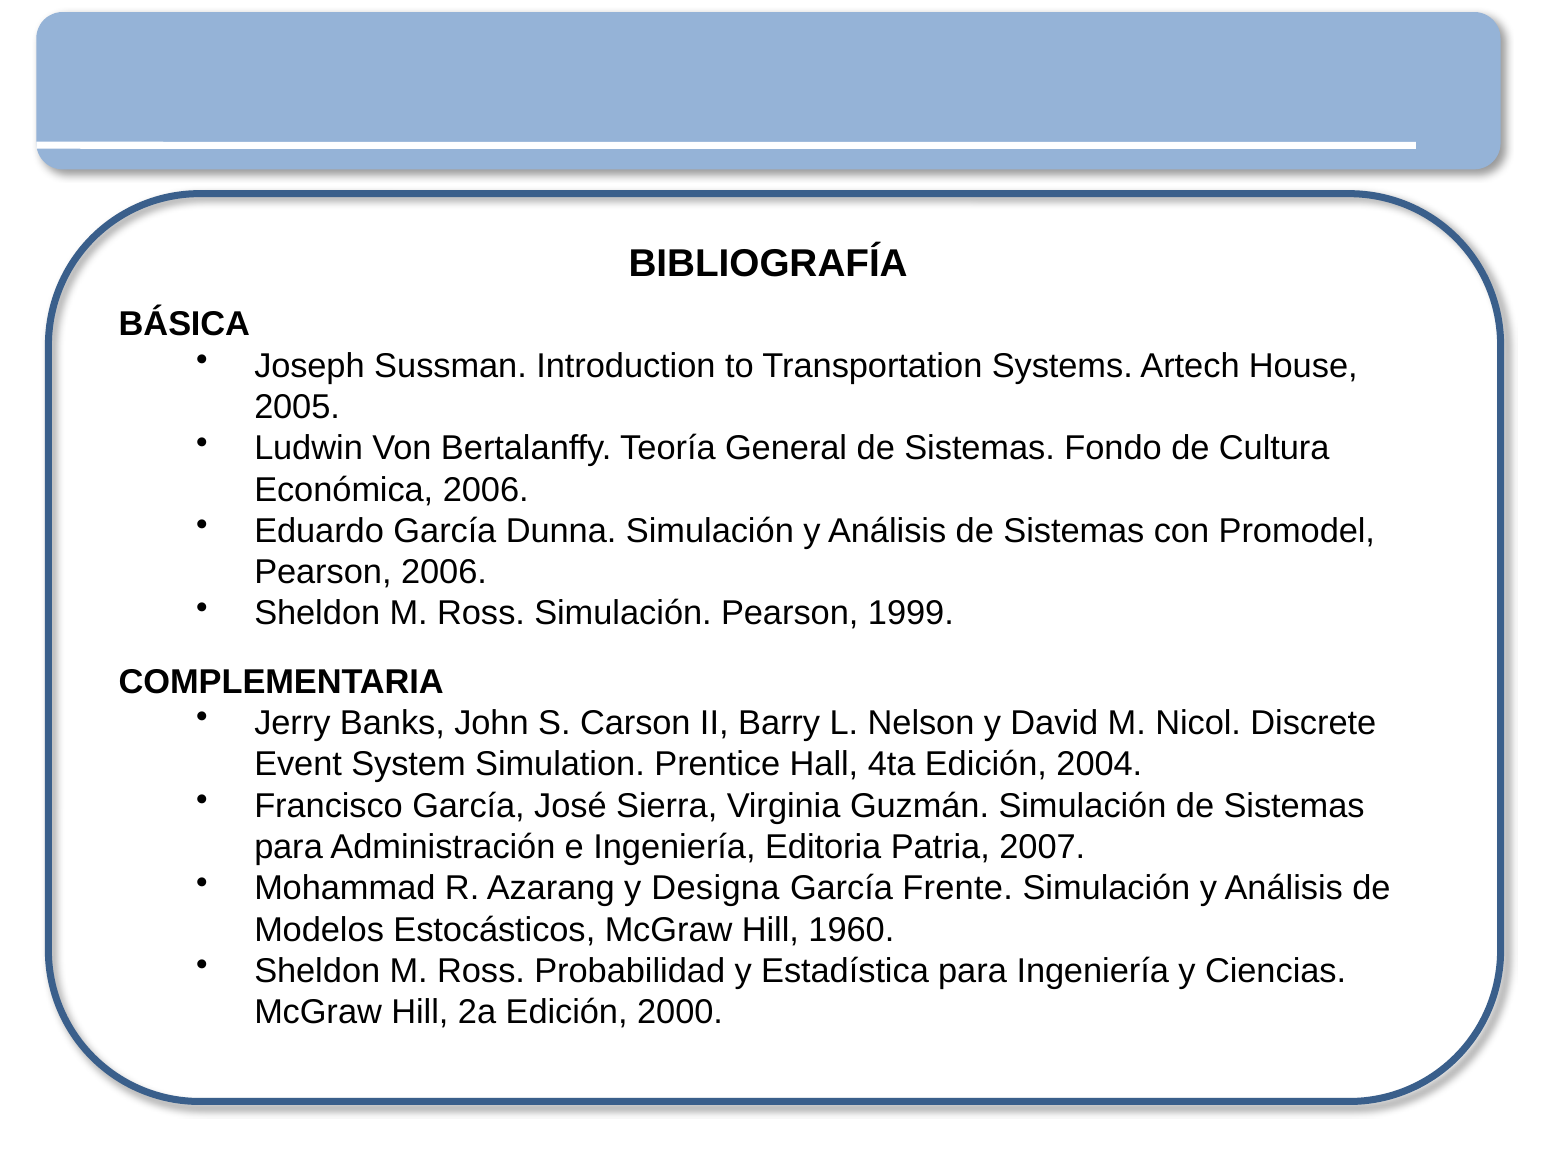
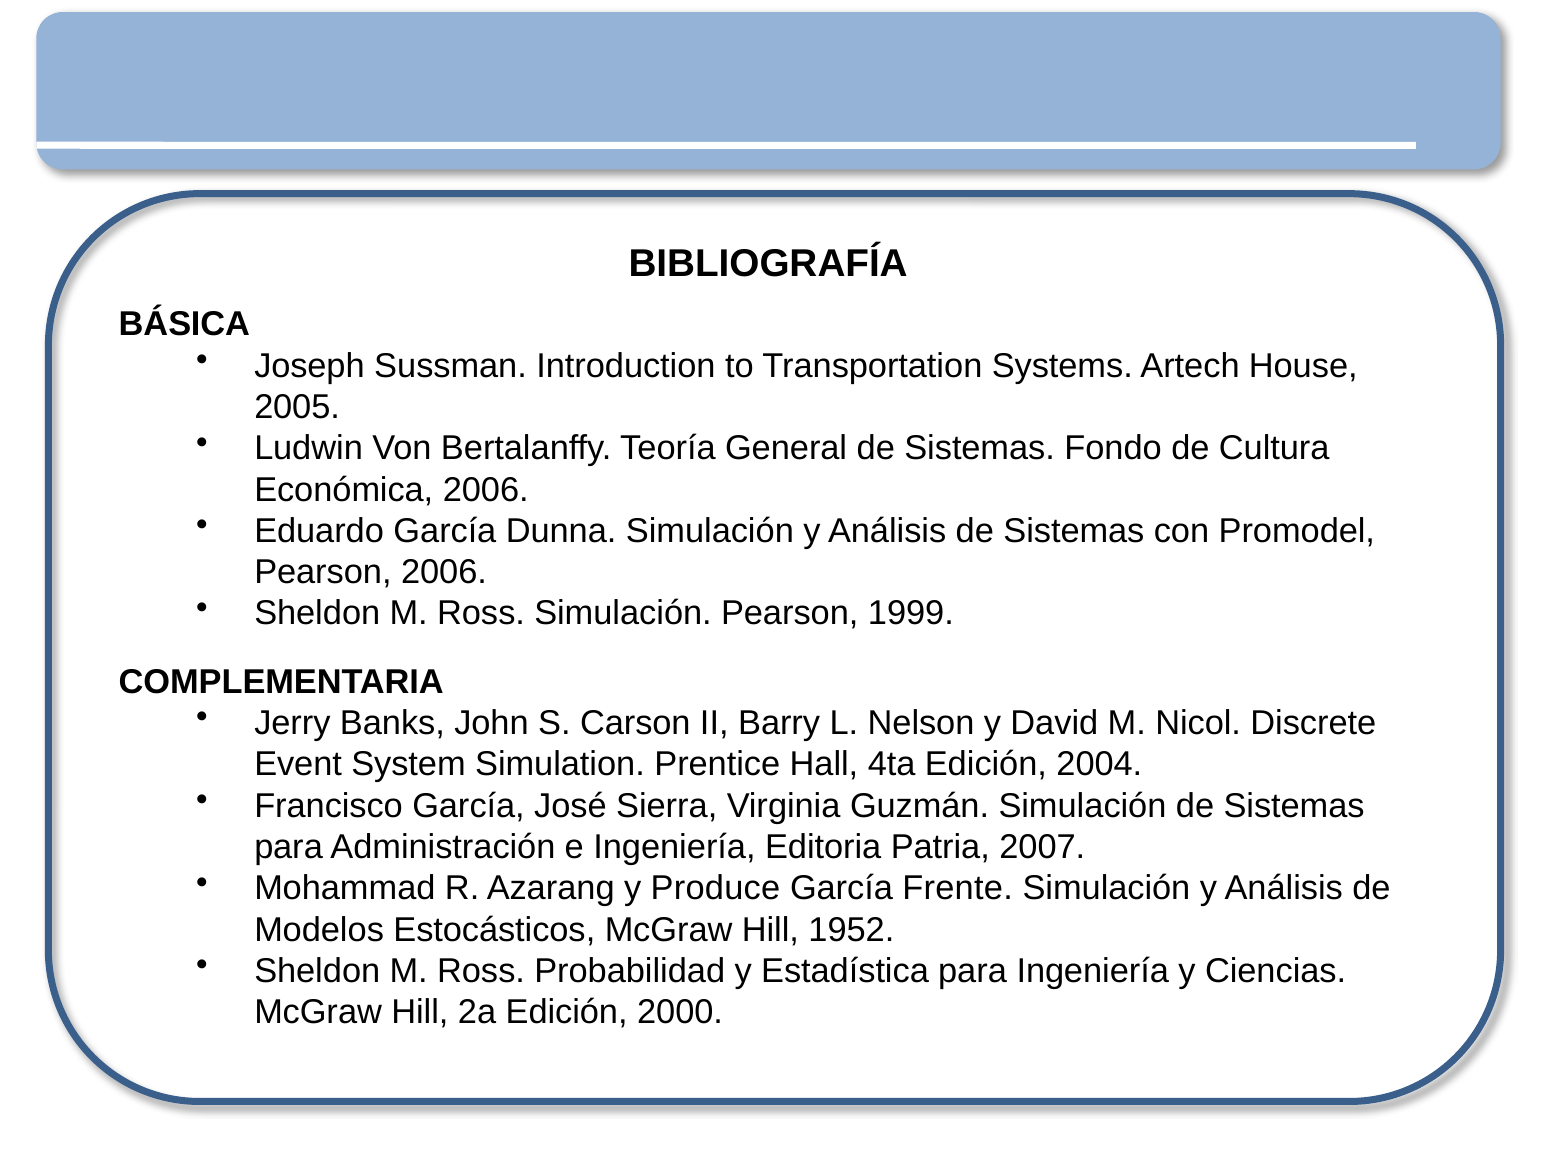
Designa: Designa -> Produce
1960: 1960 -> 1952
